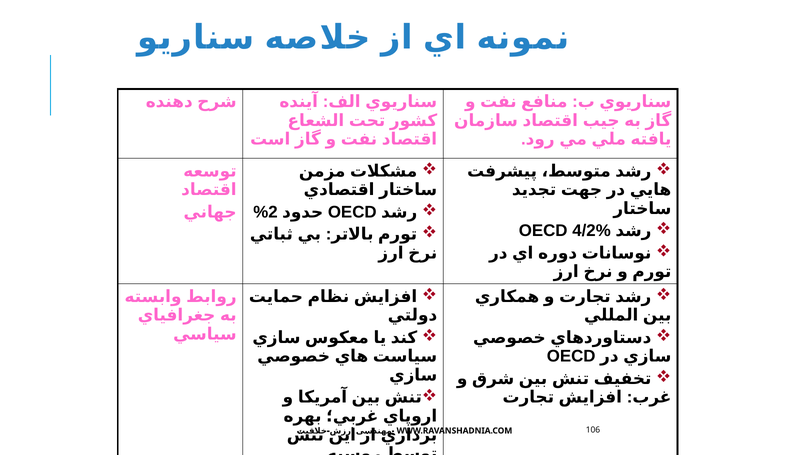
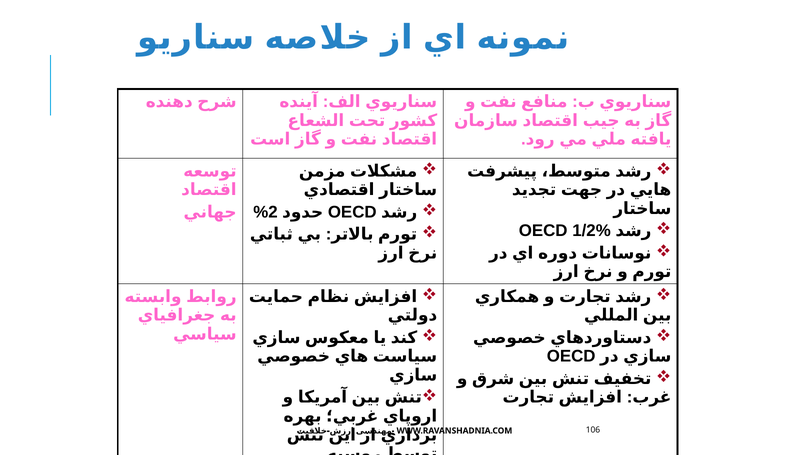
4/2%: 4/2% -> 1/2%
